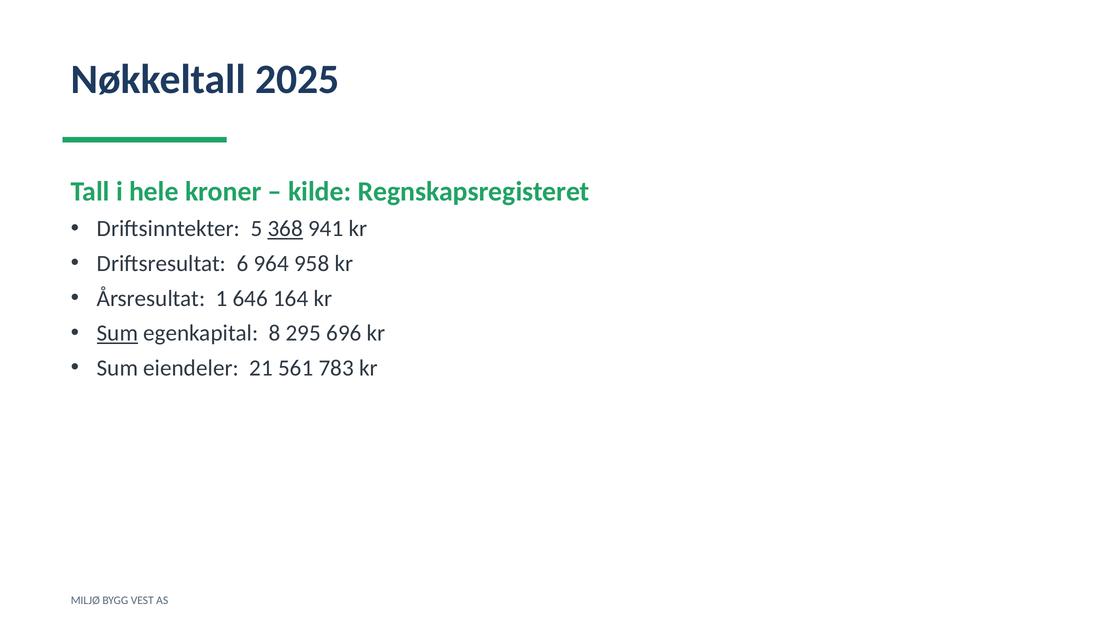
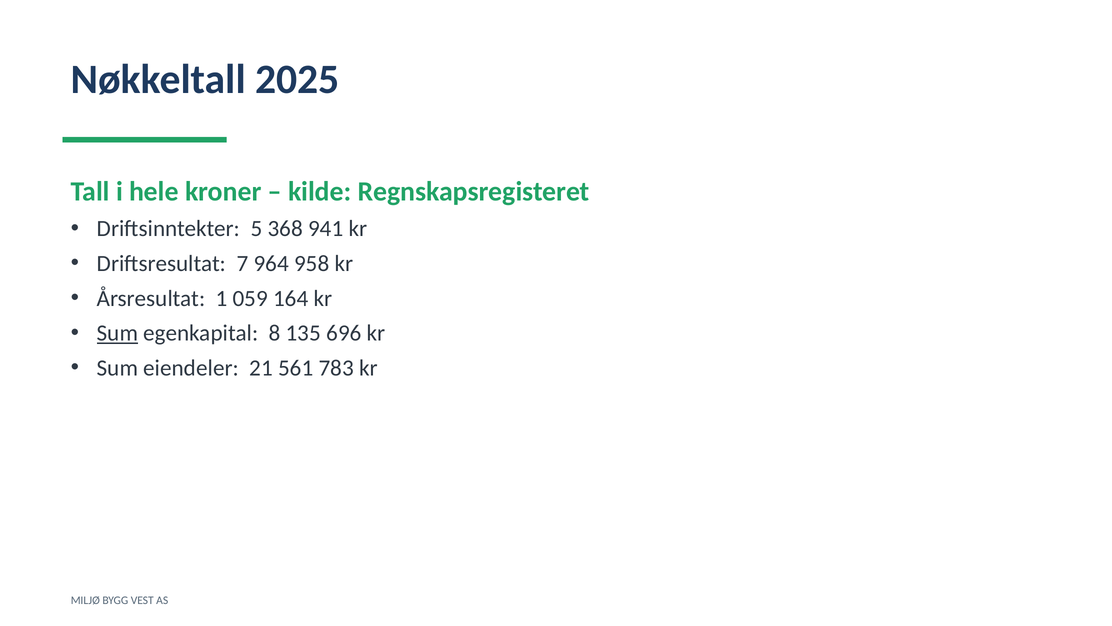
368 underline: present -> none
6: 6 -> 7
646: 646 -> 059
295: 295 -> 135
